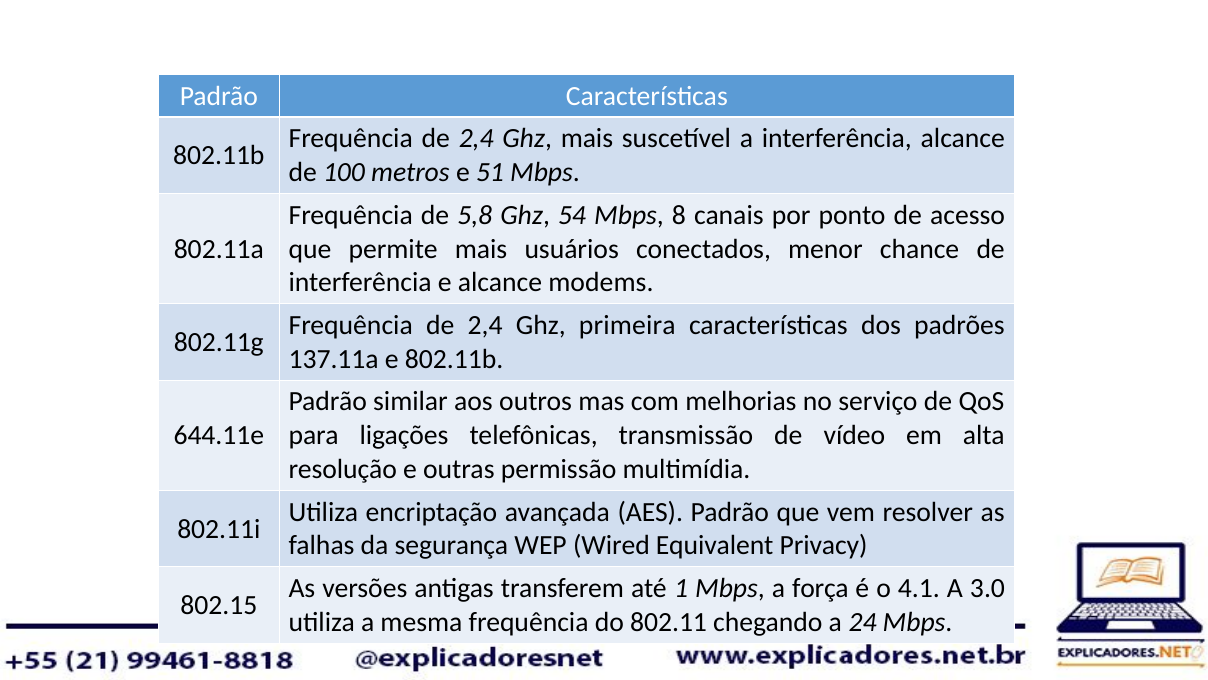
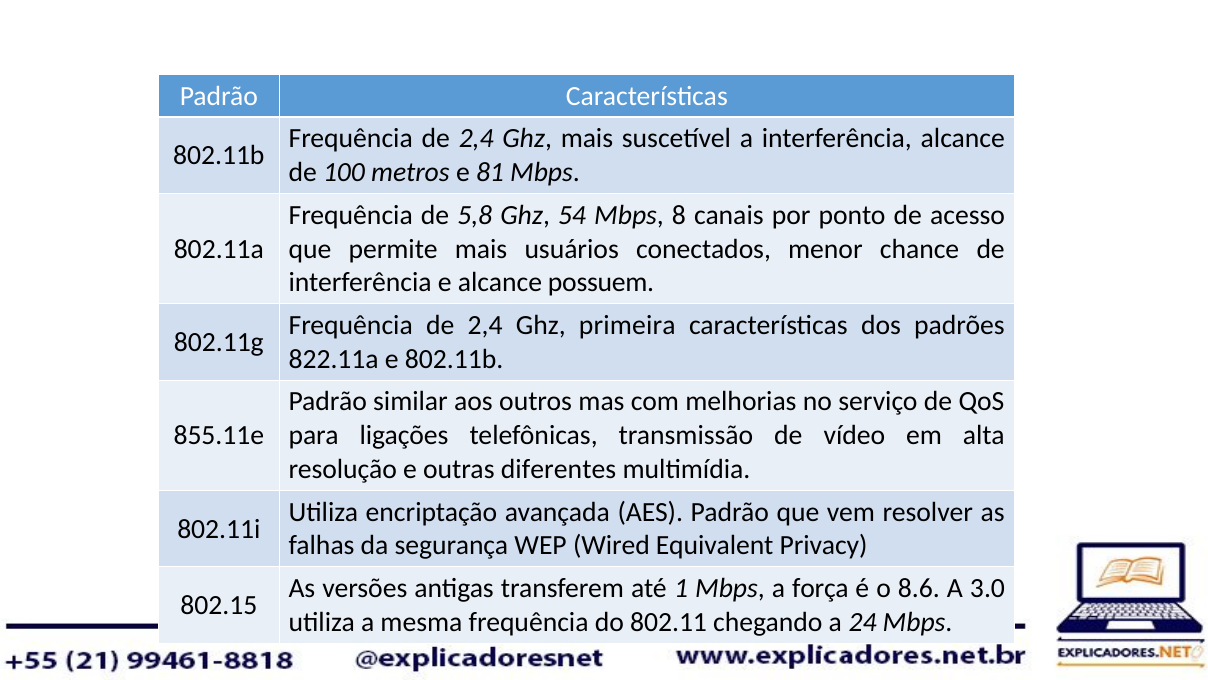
51: 51 -> 81
modems: modems -> possuem
137.11a: 137.11a -> 822.11a
644.11e: 644.11e -> 855.11e
permissão: permissão -> diferentes
4.1: 4.1 -> 8.6
